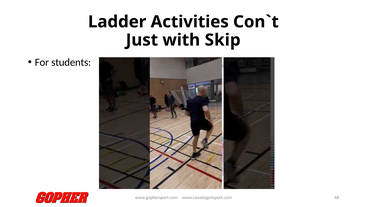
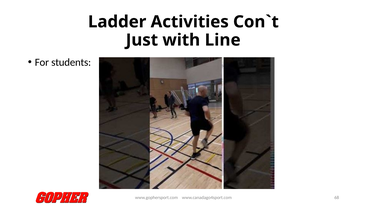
Skip: Skip -> Line
